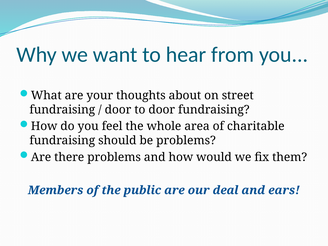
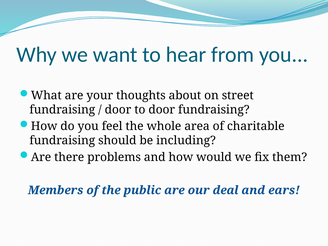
be problems: problems -> including
